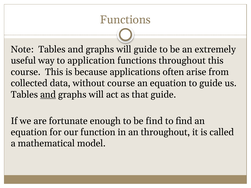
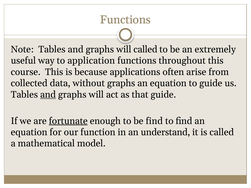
will guide: guide -> called
without course: course -> graphs
fortunate underline: none -> present
an throughout: throughout -> understand
